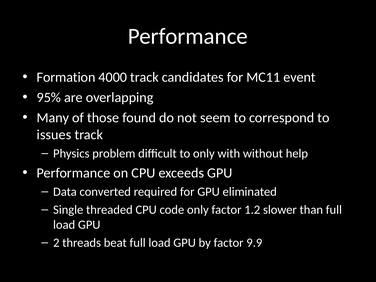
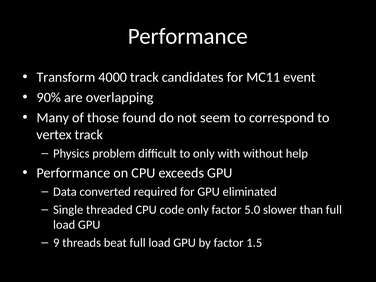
Formation: Formation -> Transform
95%: 95% -> 90%
issues: issues -> vertex
1.2: 1.2 -> 5.0
2: 2 -> 9
9.9: 9.9 -> 1.5
